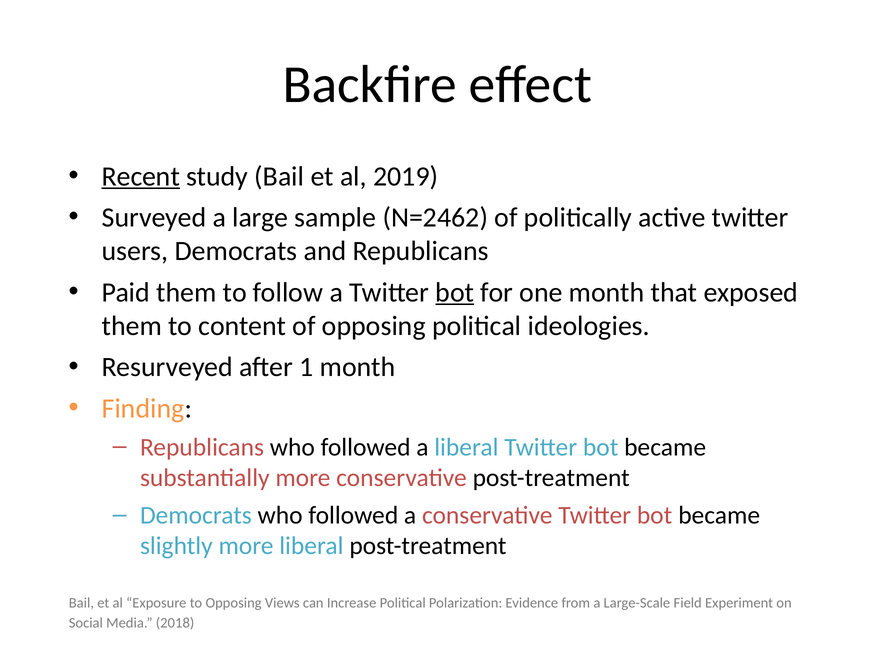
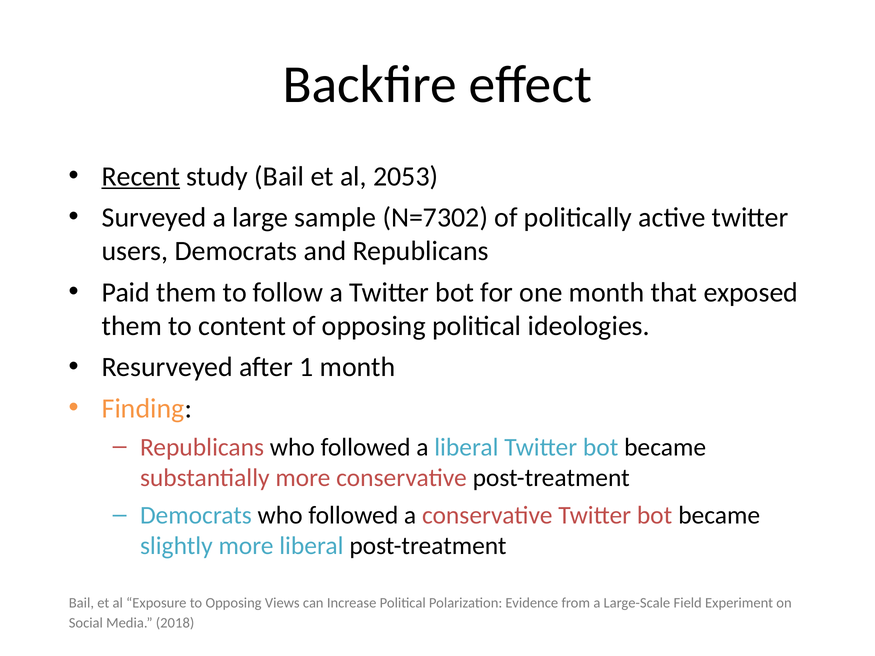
2019: 2019 -> 2053
N=2462: N=2462 -> N=7302
bot at (455, 292) underline: present -> none
